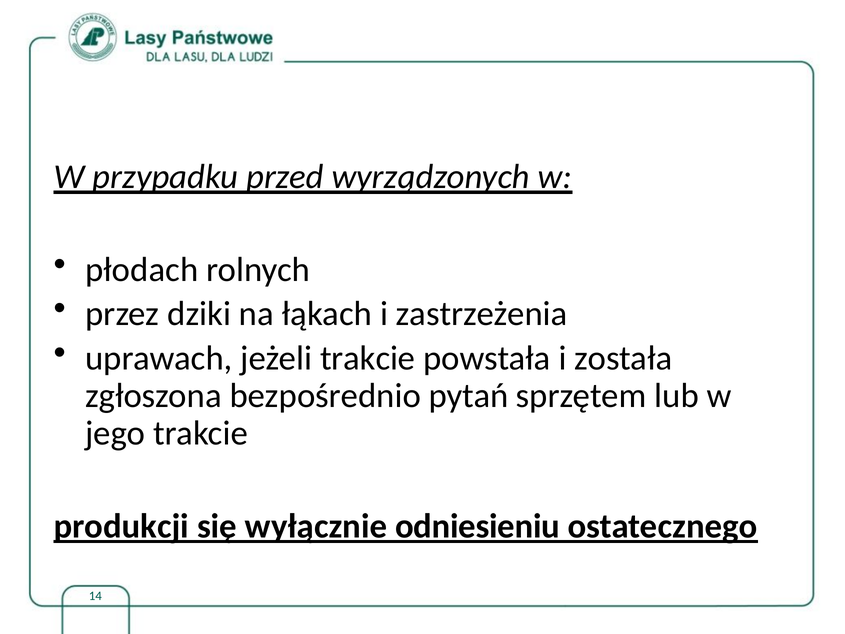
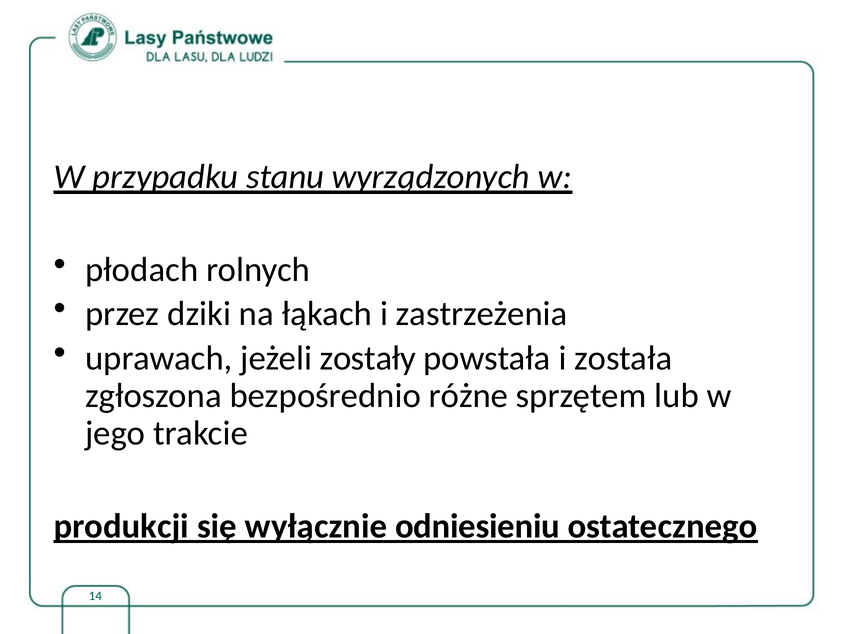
przed: przed -> stanu
jeżeli trakcie: trakcie -> zostały
pytań: pytań -> różne
